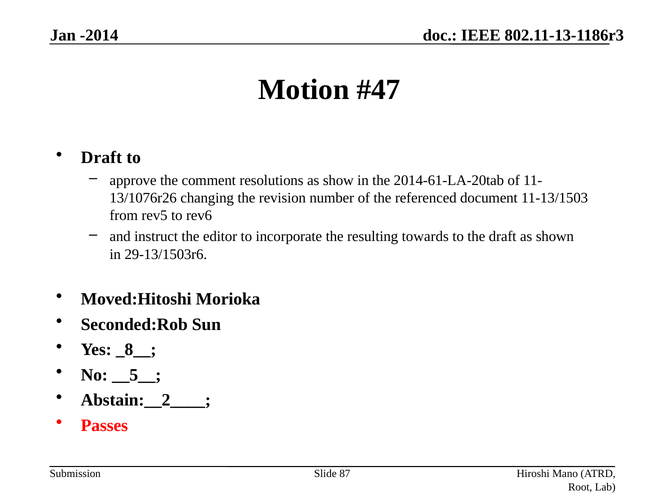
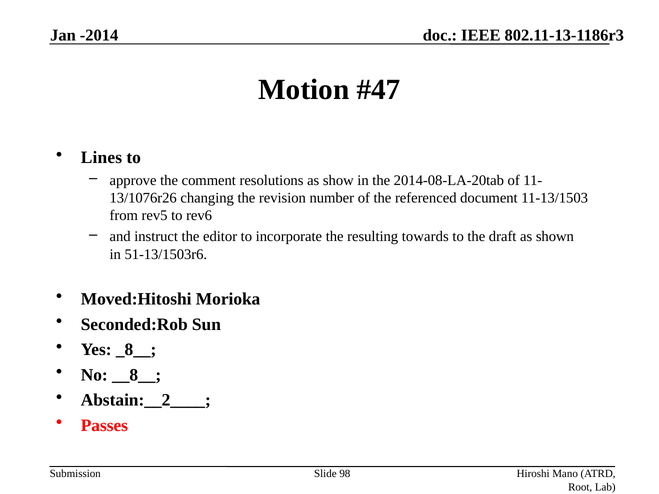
Draft at (101, 158): Draft -> Lines
2014-61-LA-20tab: 2014-61-LA-20tab -> 2014-08-LA-20tab
29-13/1503r6: 29-13/1503r6 -> 51-13/1503r6
__5__: __5__ -> __8__
87: 87 -> 98
